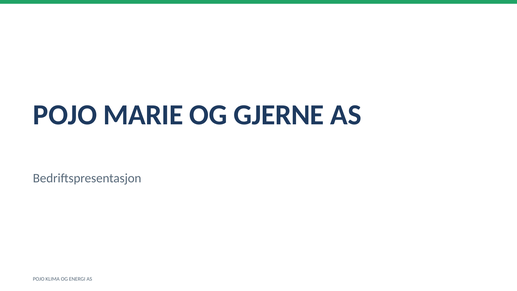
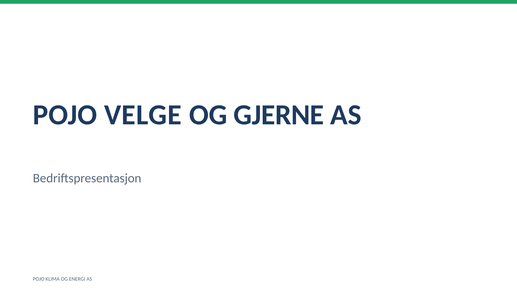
MARIE: MARIE -> VELGE
